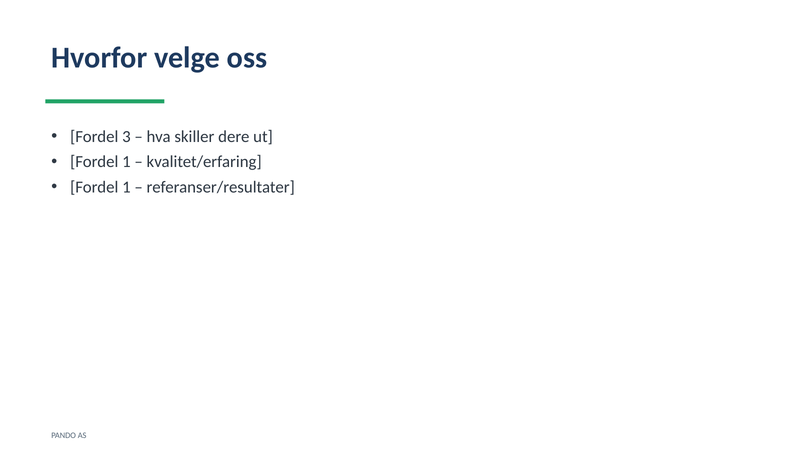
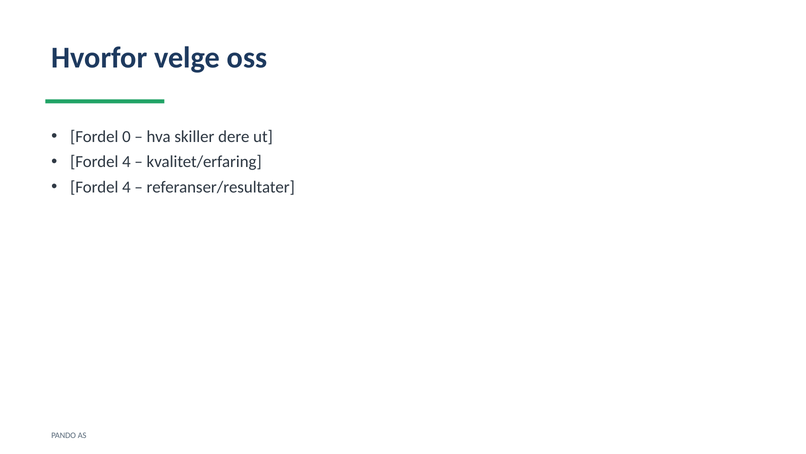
3: 3 -> 0
1 at (126, 162): 1 -> 4
1 at (126, 187): 1 -> 4
